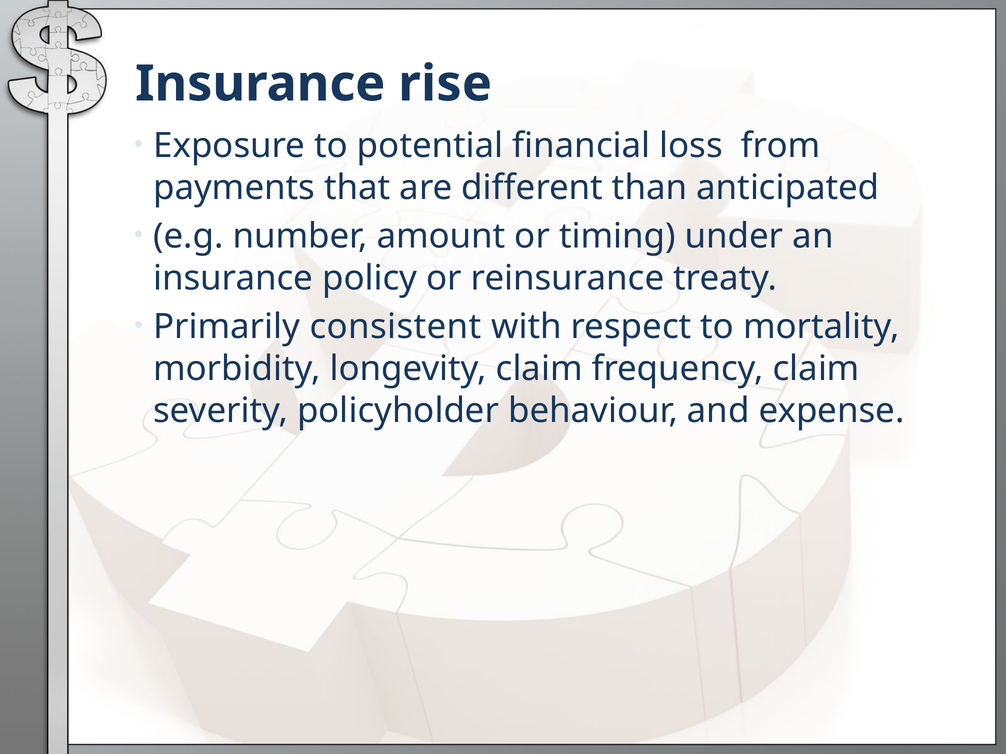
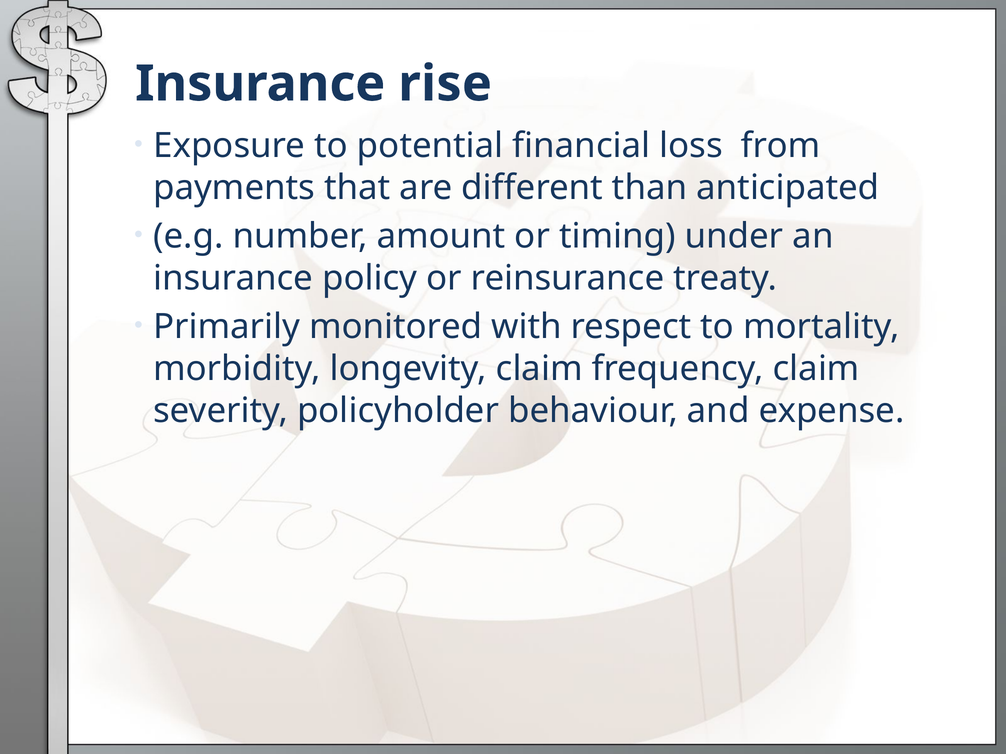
consistent: consistent -> monitored
